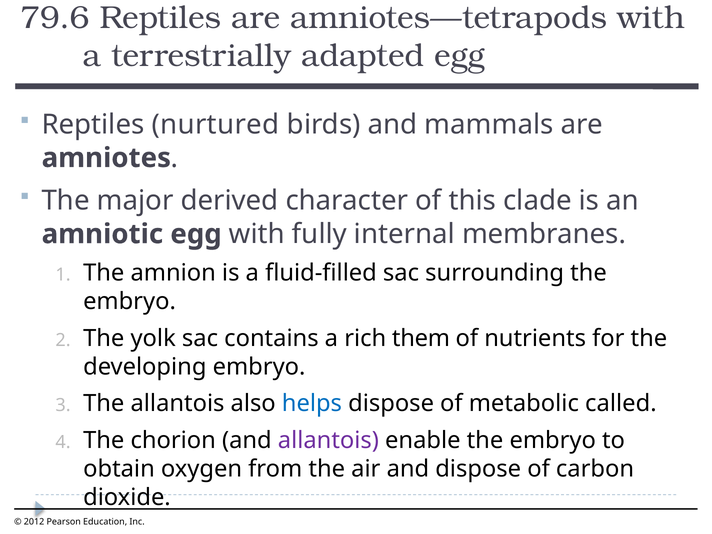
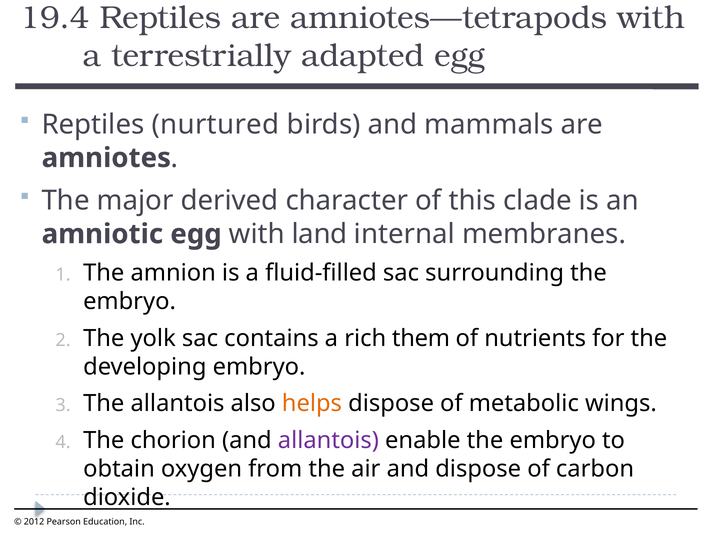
79.6: 79.6 -> 19.4
fully: fully -> land
helps colour: blue -> orange
called: called -> wings
